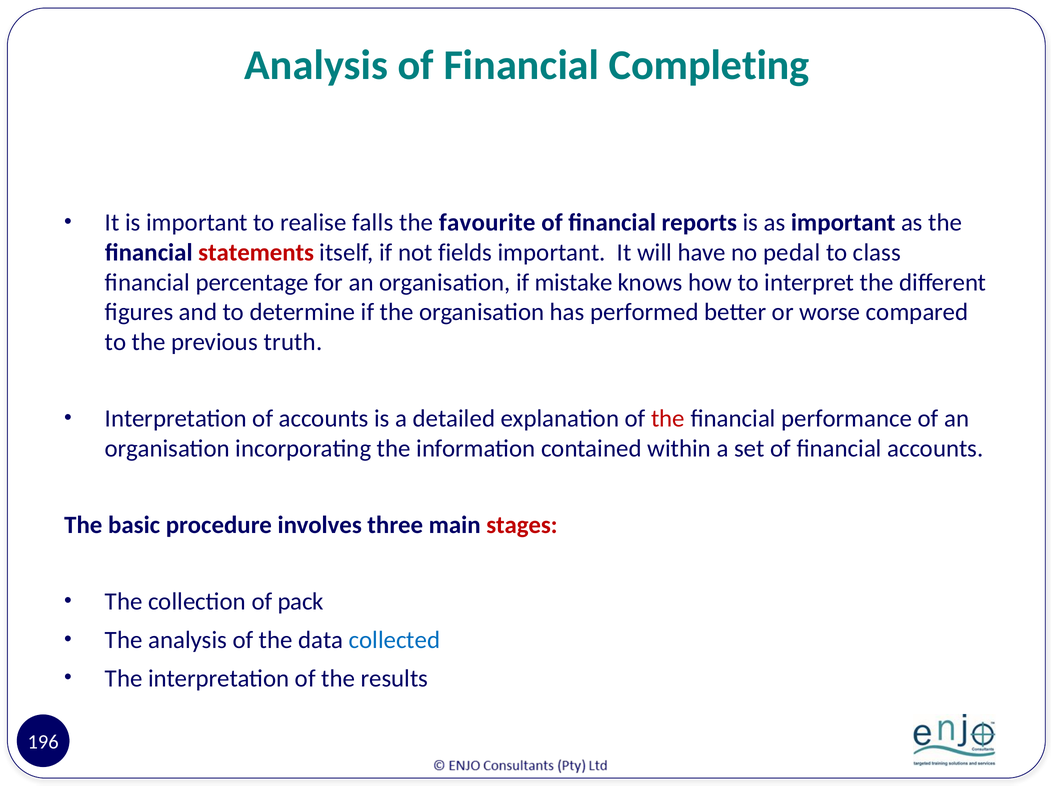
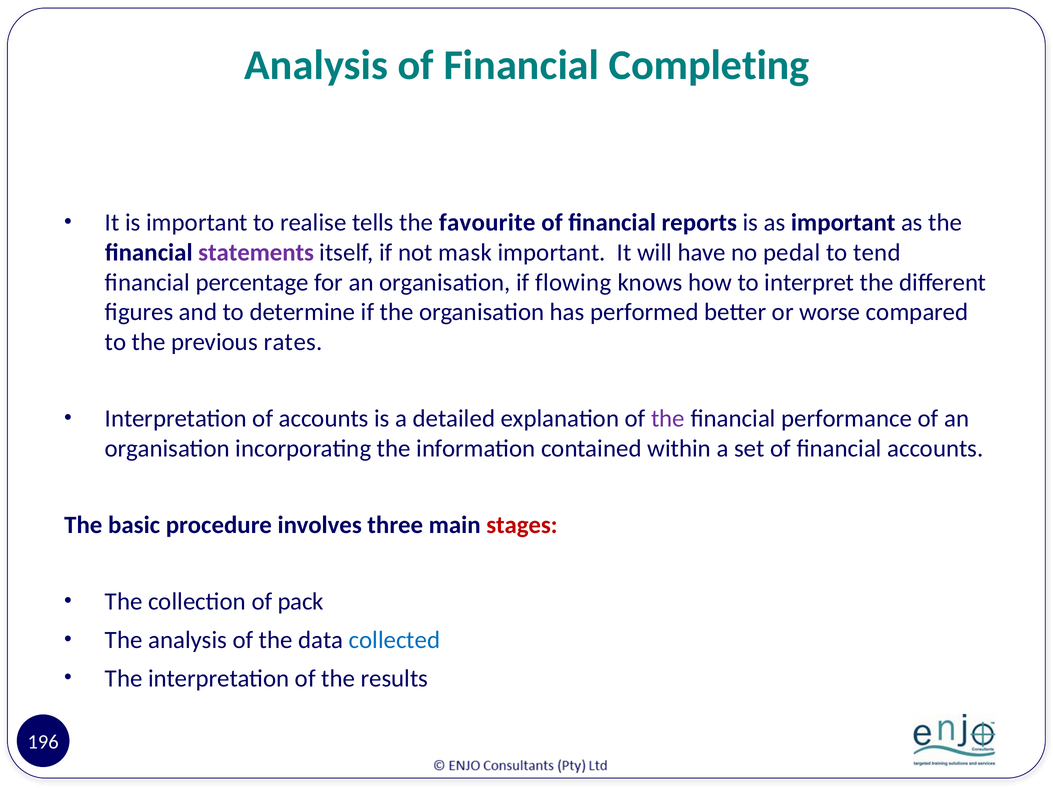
falls: falls -> tells
statements colour: red -> purple
fields: fields -> mask
class: class -> tend
mistake: mistake -> flowing
truth: truth -> rates
the at (668, 419) colour: red -> purple
